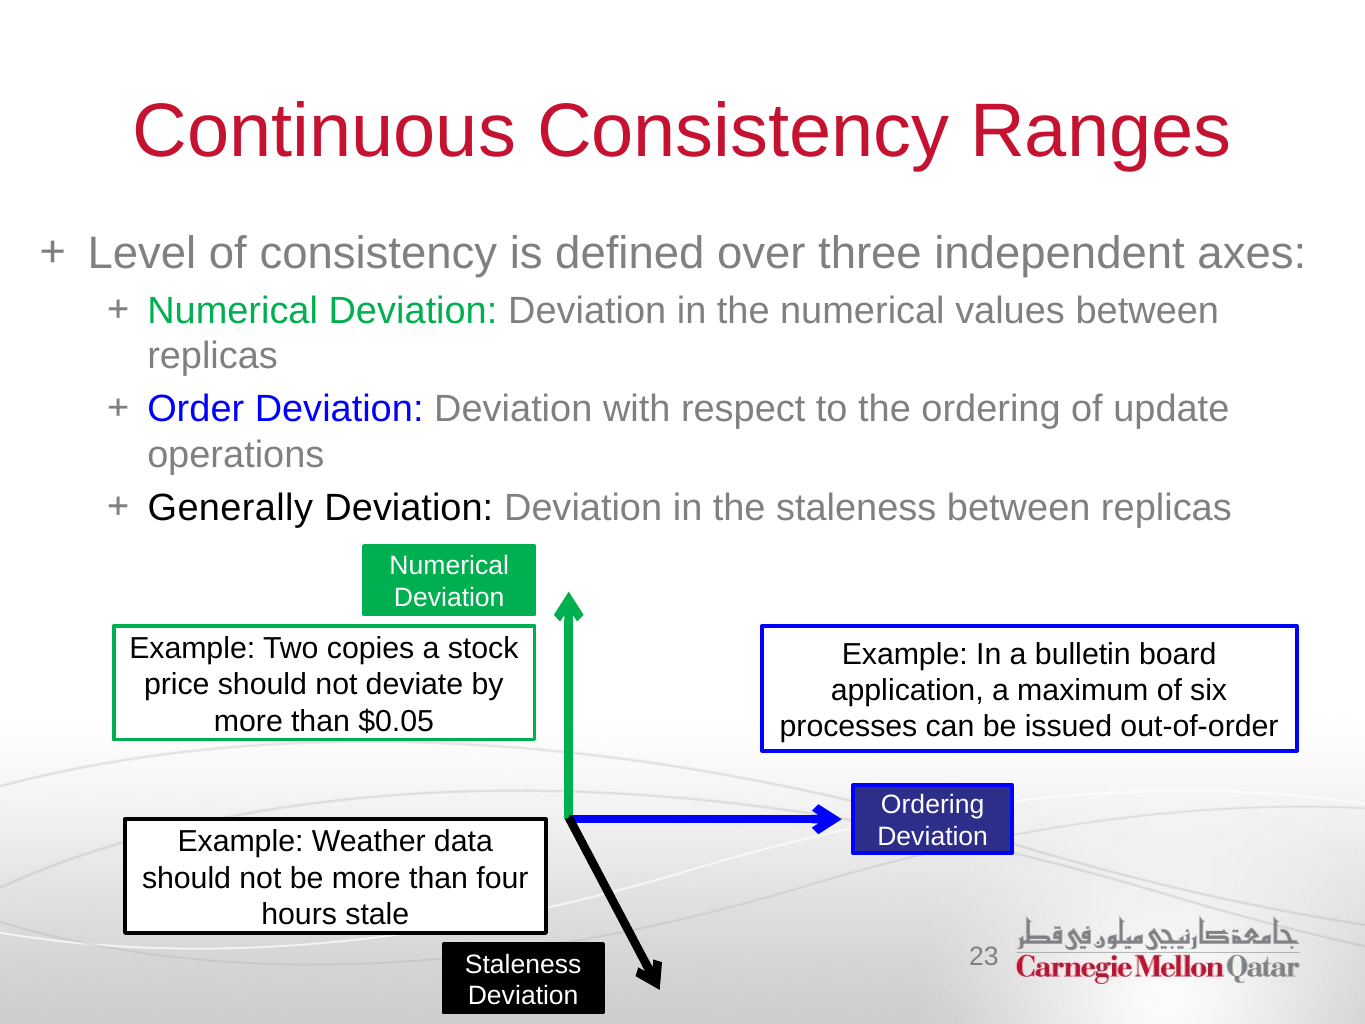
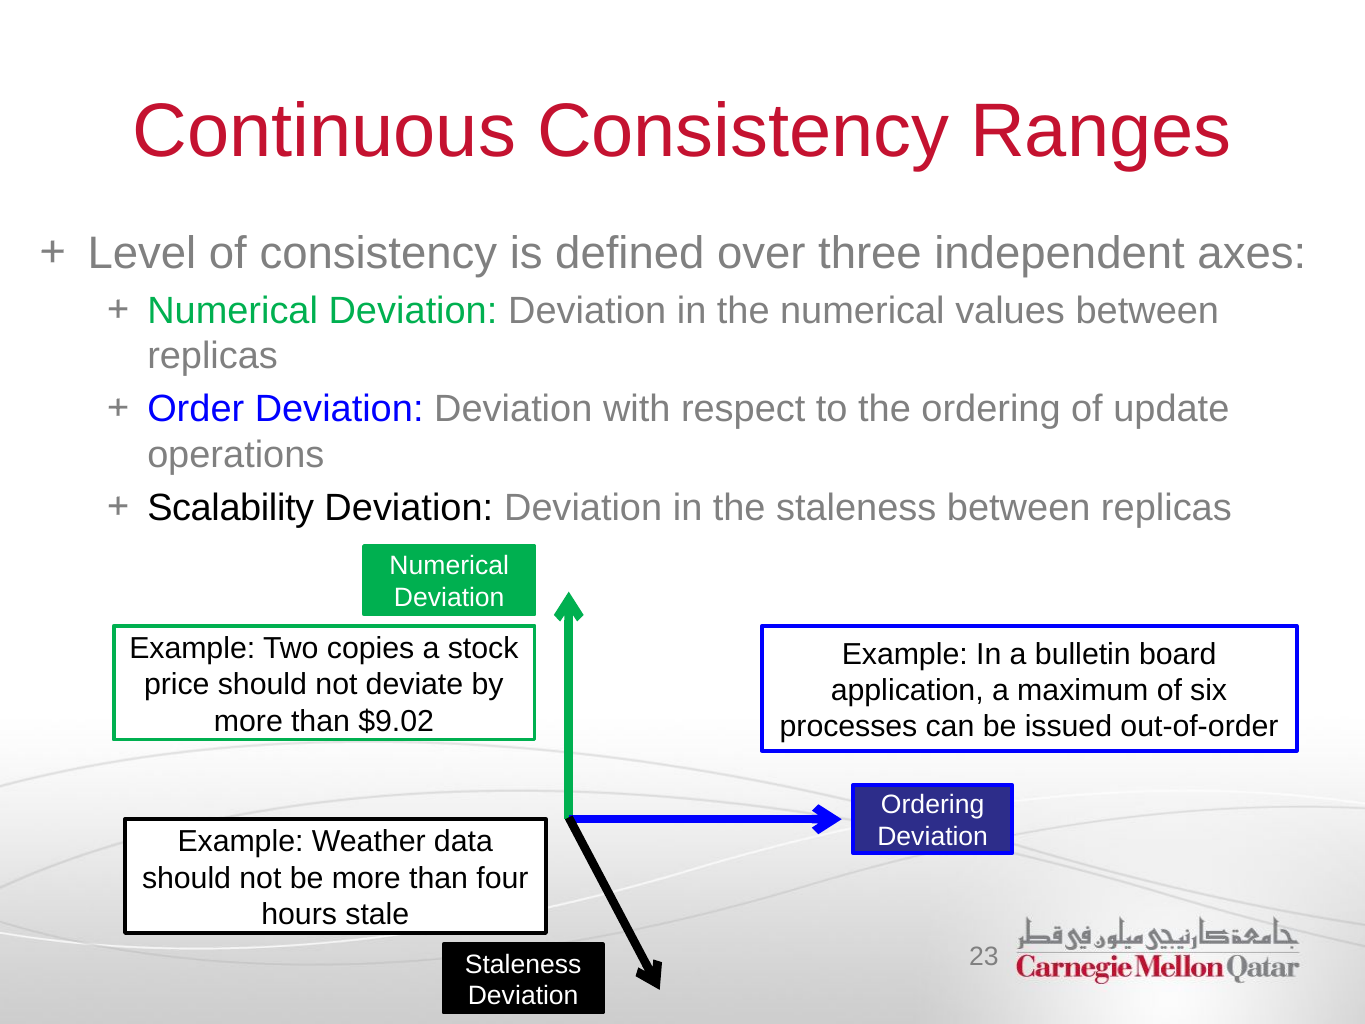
Generally: Generally -> Scalability
$0.05: $0.05 -> $9.02
